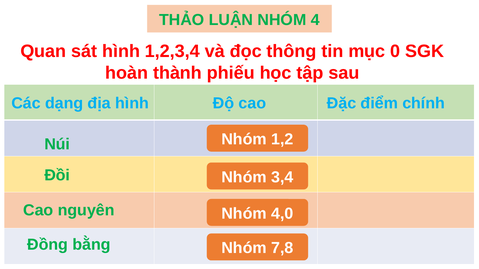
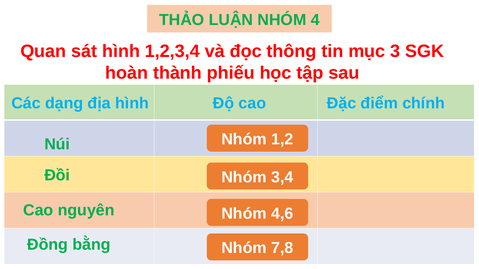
0: 0 -> 3
4,0: 4,0 -> 4,6
